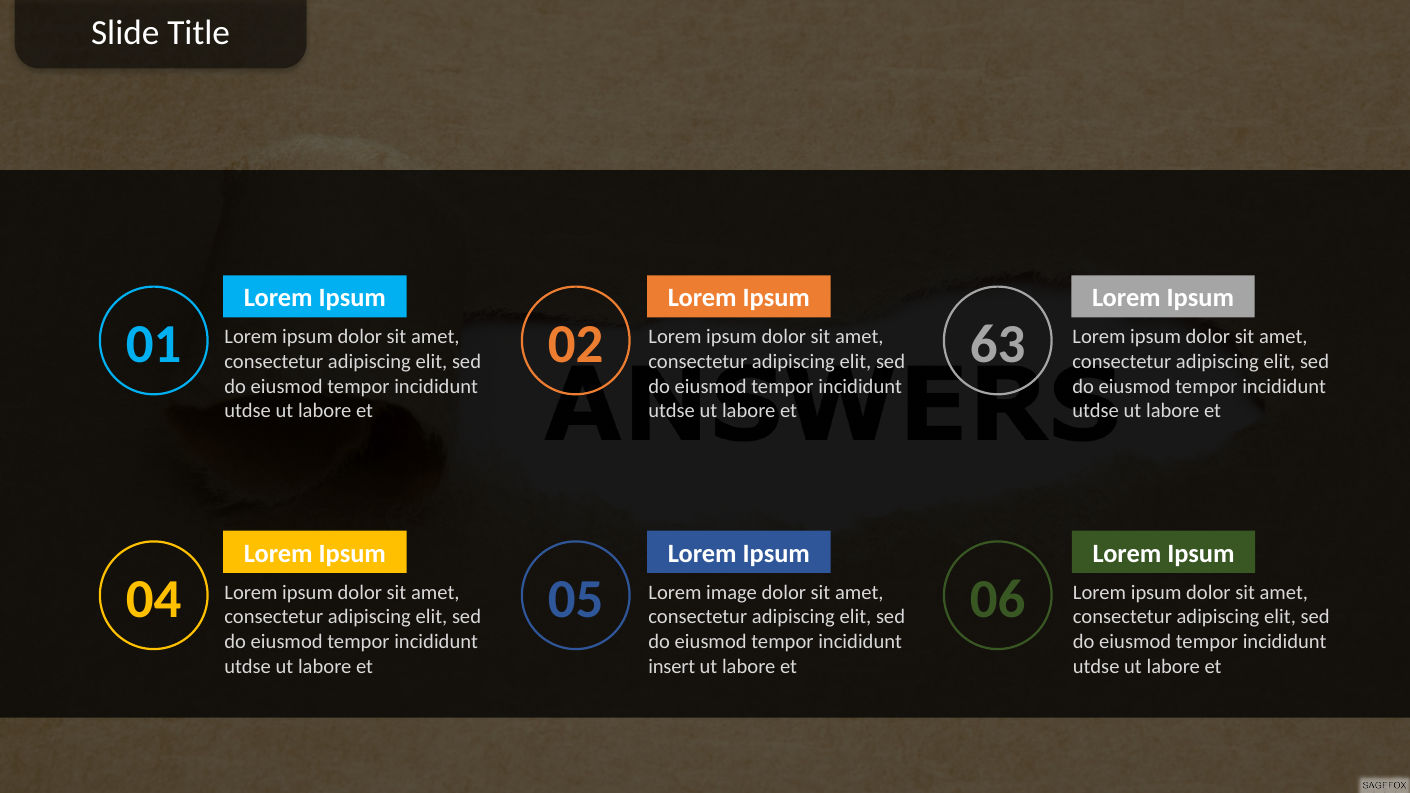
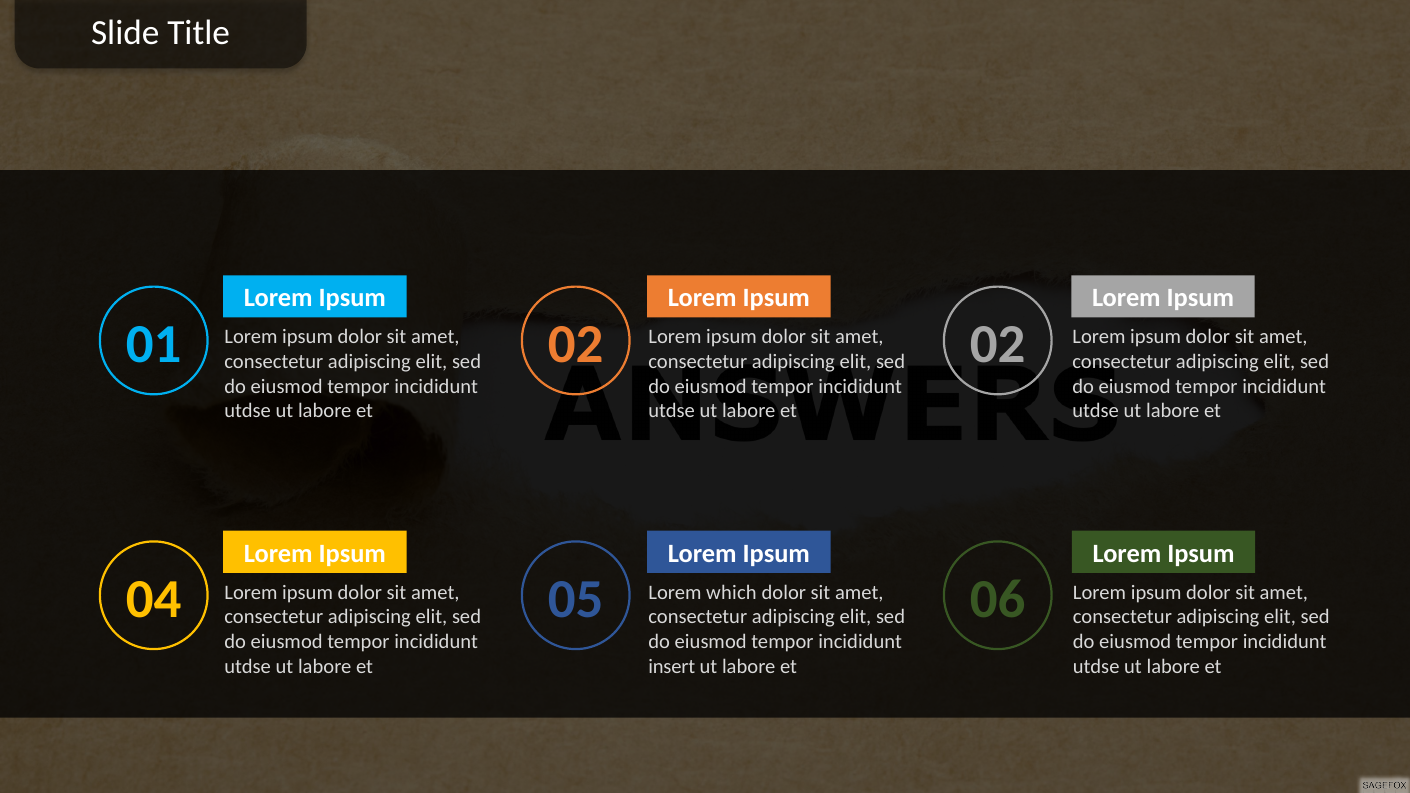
02 63: 63 -> 02
image: image -> which
